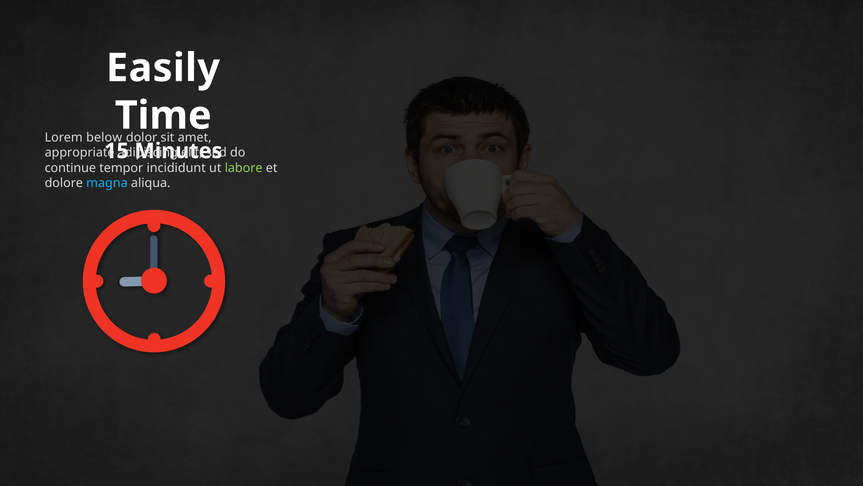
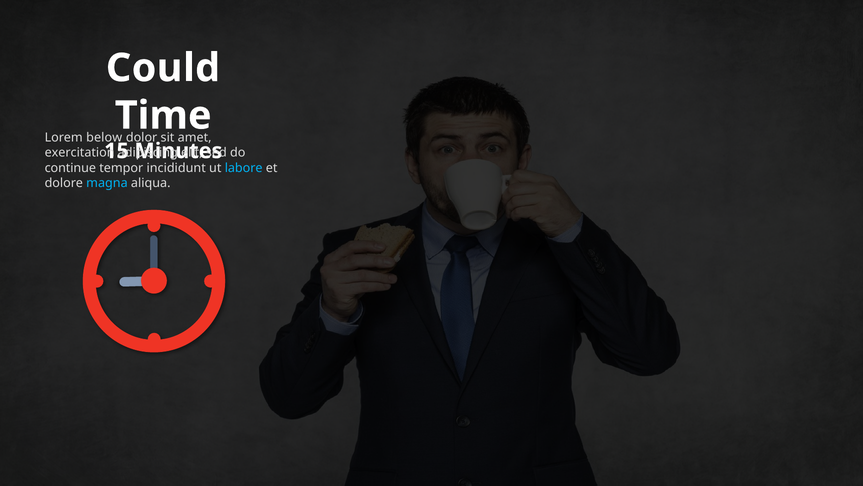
Easily: Easily -> Could
appropriate: appropriate -> exercitation
labore colour: light green -> light blue
